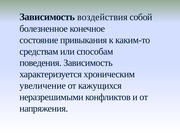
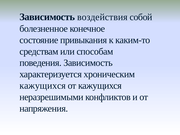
увеличение at (43, 86): увеличение -> кажущихся
